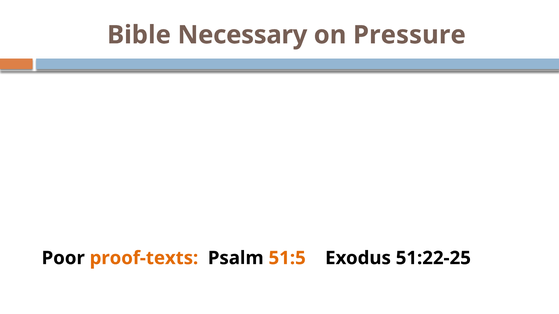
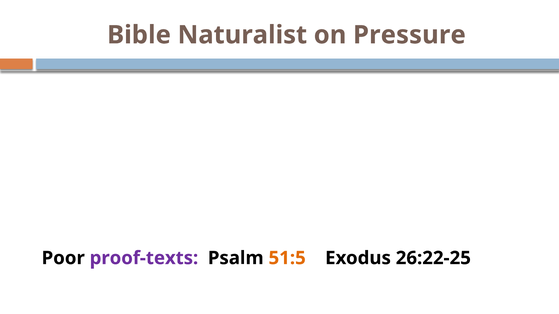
Necessary: Necessary -> Naturalist
proof-texts colour: orange -> purple
51:22-25: 51:22-25 -> 26:22-25
